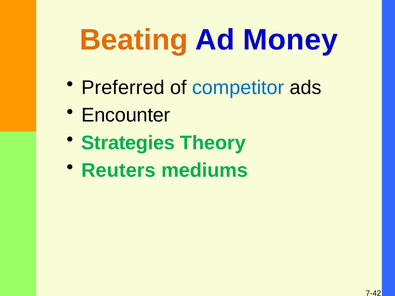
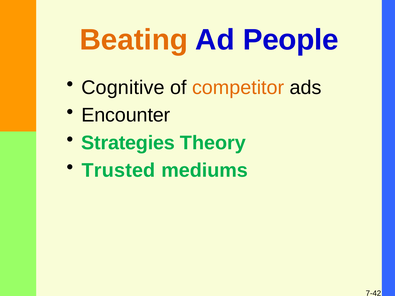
Money: Money -> People
Preferred: Preferred -> Cognitive
competitor colour: blue -> orange
Reuters: Reuters -> Trusted
